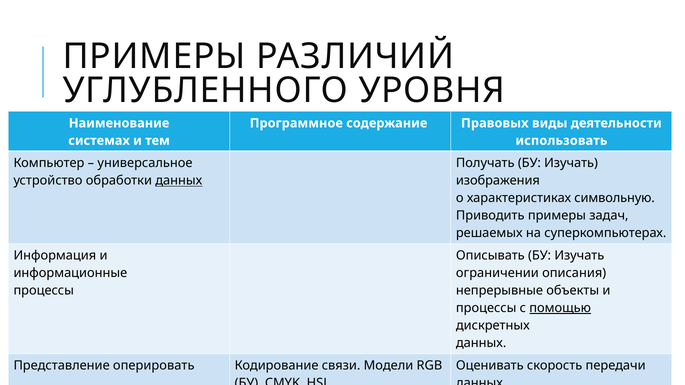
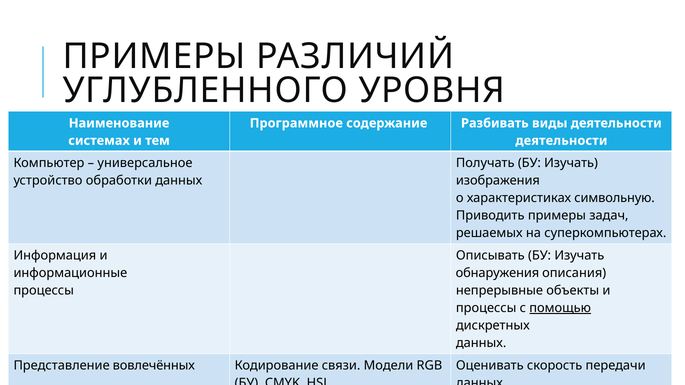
Правовых: Правовых -> Разбивать
использовать at (561, 141): использовать -> деятельности
данных at (179, 181) underline: present -> none
ограничении: ограничении -> обнаружения
оперировать: оперировать -> вовлечённых
